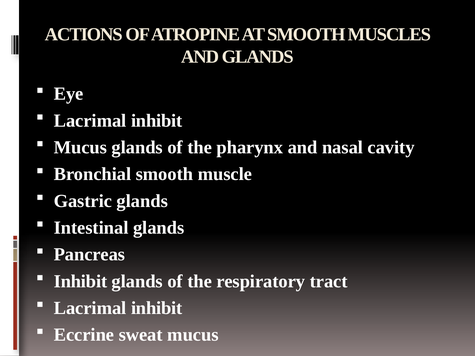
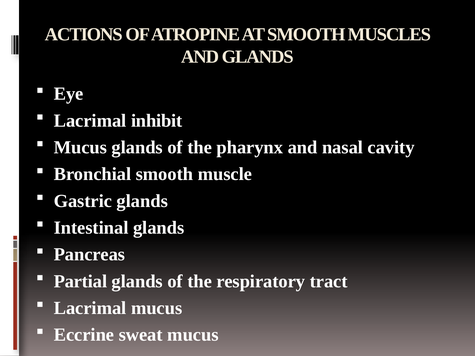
Inhibit at (80, 281): Inhibit -> Partial
inhibit at (157, 308): inhibit -> mucus
